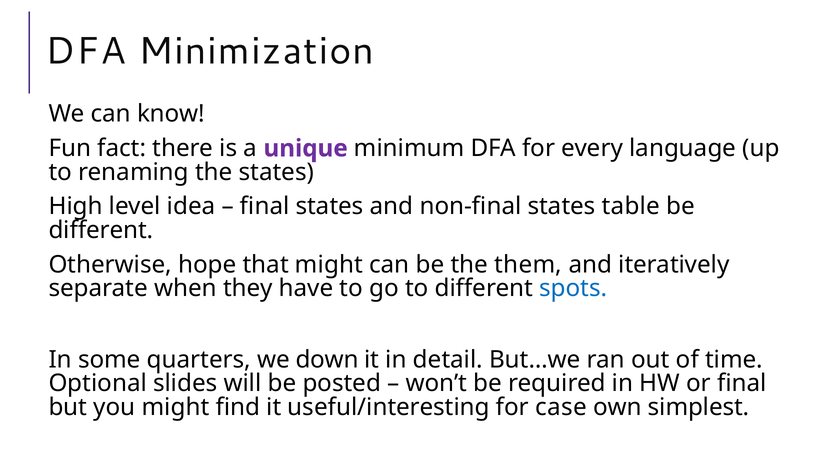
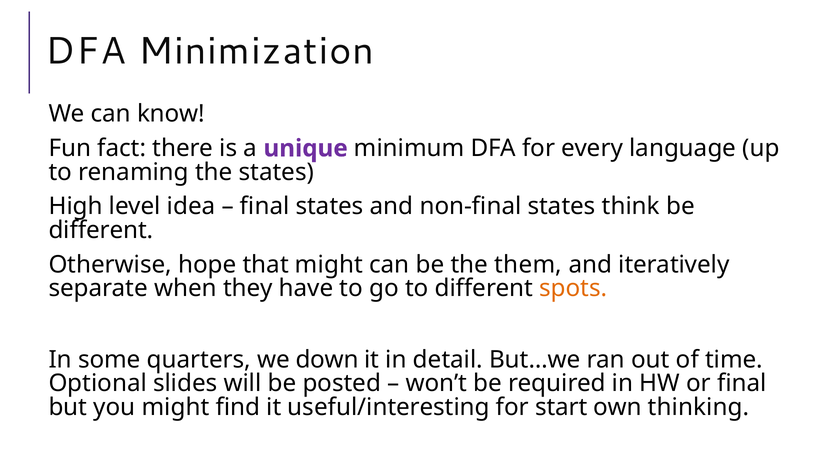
table: table -> think
spots colour: blue -> orange
case: case -> start
simplest: simplest -> thinking
